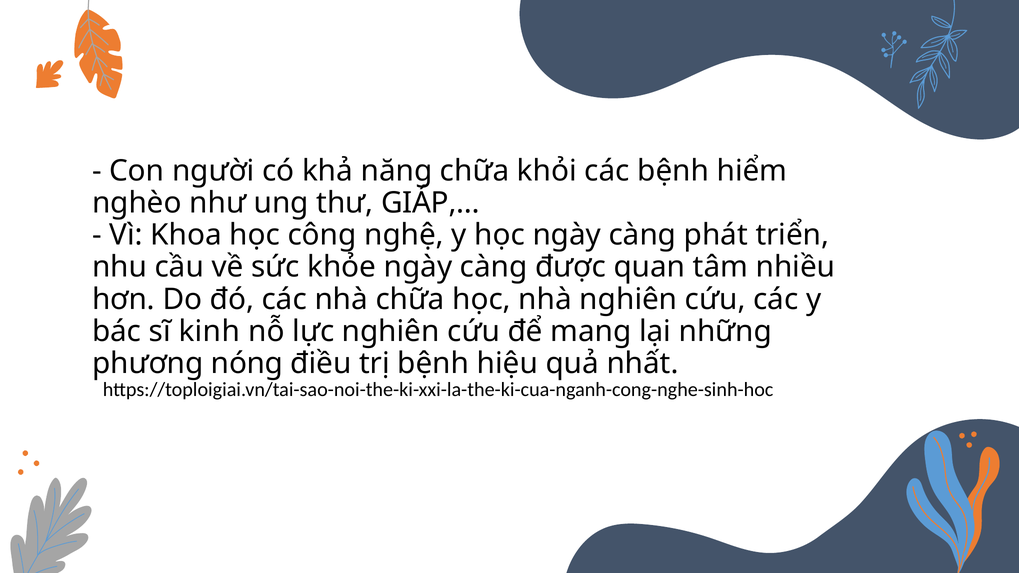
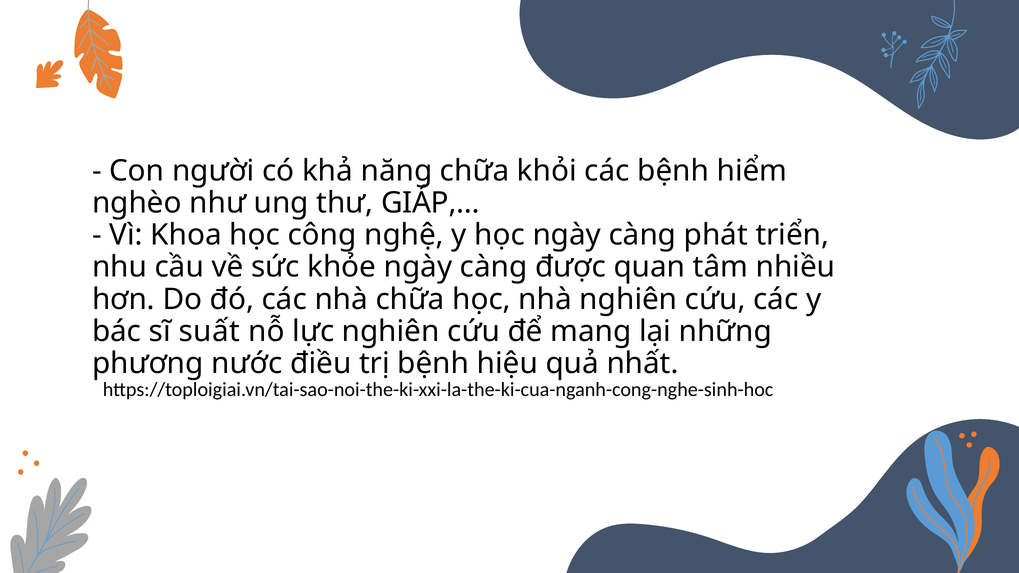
kinh: kinh -> suất
nóng: nóng -> nước
